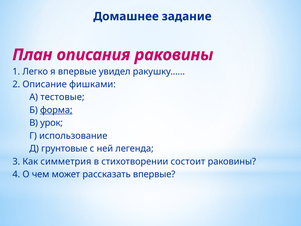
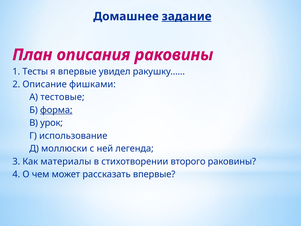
задание underline: none -> present
Легко: Легко -> Тесты
грунтовые: грунтовые -> моллюски
симметрия: симметрия -> материалы
состоит: состоит -> второго
